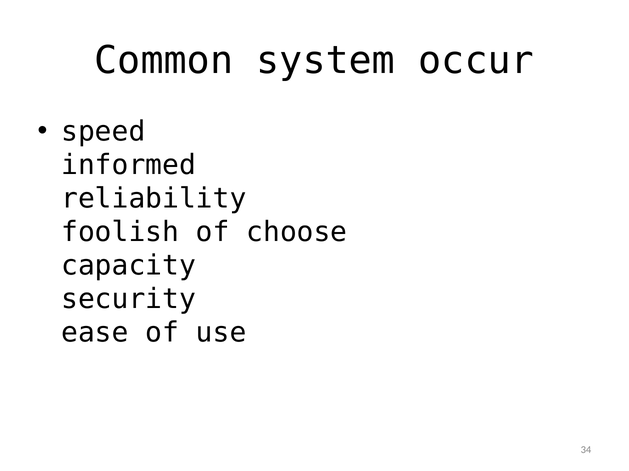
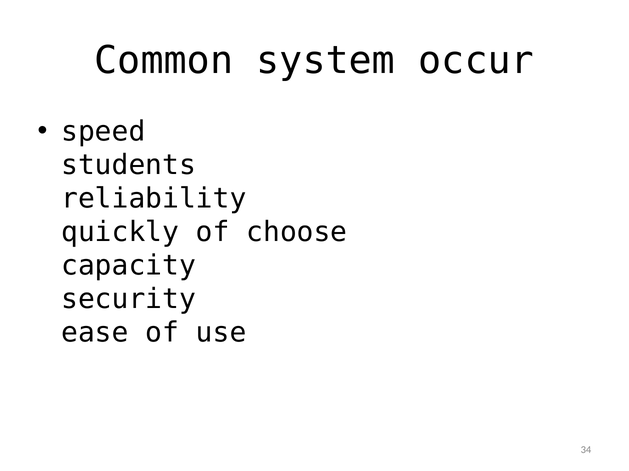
informed: informed -> students
foolish: foolish -> quickly
